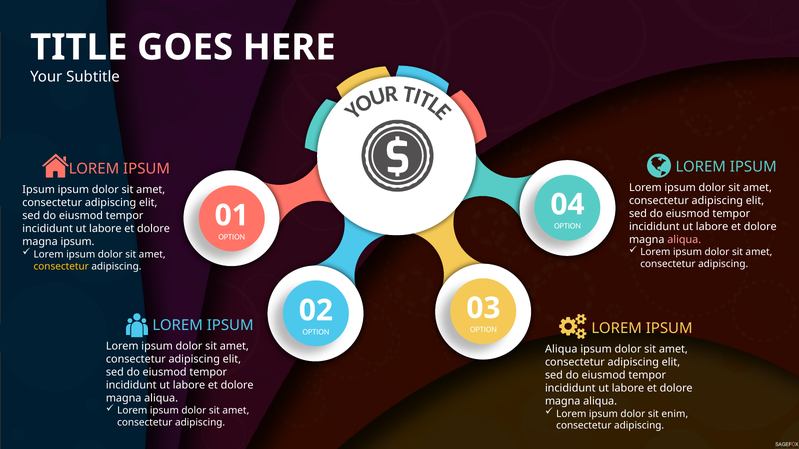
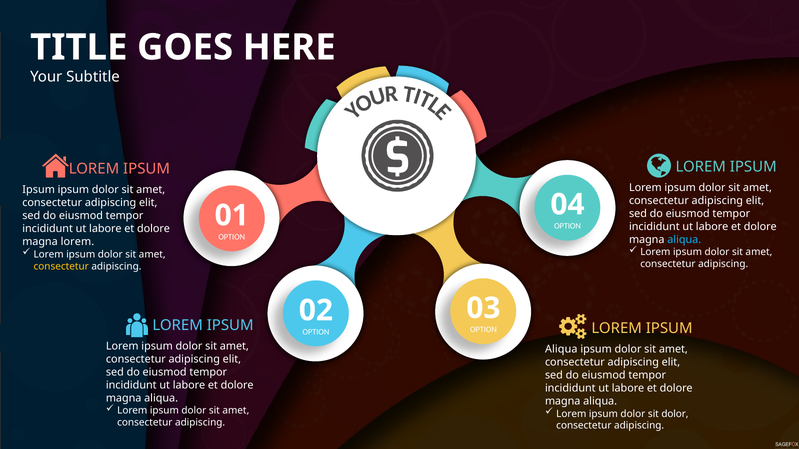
aliqua at (684, 240) colour: pink -> light blue
magna ipsum: ipsum -> lorem
sit enim: enim -> dolor
